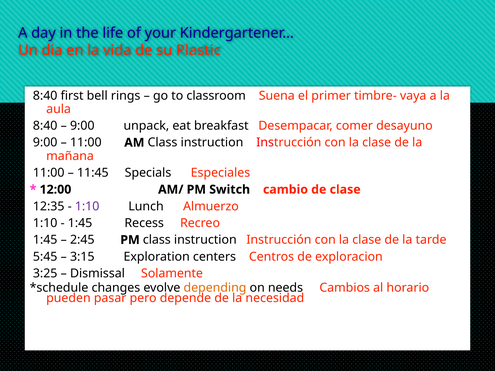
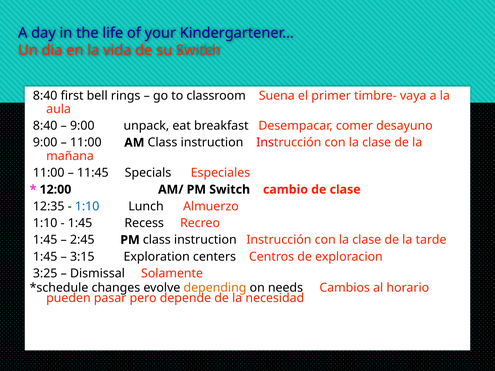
su Plastic: Plastic -> Switch
1:10 at (87, 206) colour: purple -> blue
5:45 at (45, 257): 5:45 -> 1:45
